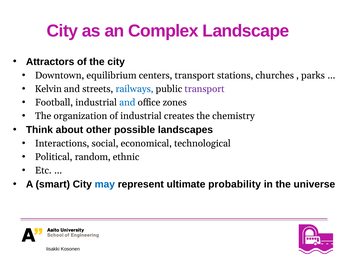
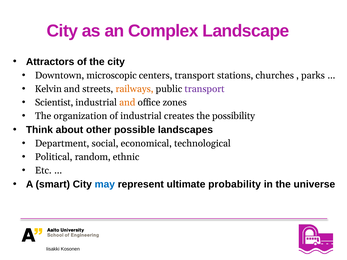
equilibrium: equilibrium -> microscopic
railways colour: blue -> orange
Football: Football -> Scientist
and at (127, 103) colour: blue -> orange
chemistry: chemistry -> possibility
Interactions: Interactions -> Department
